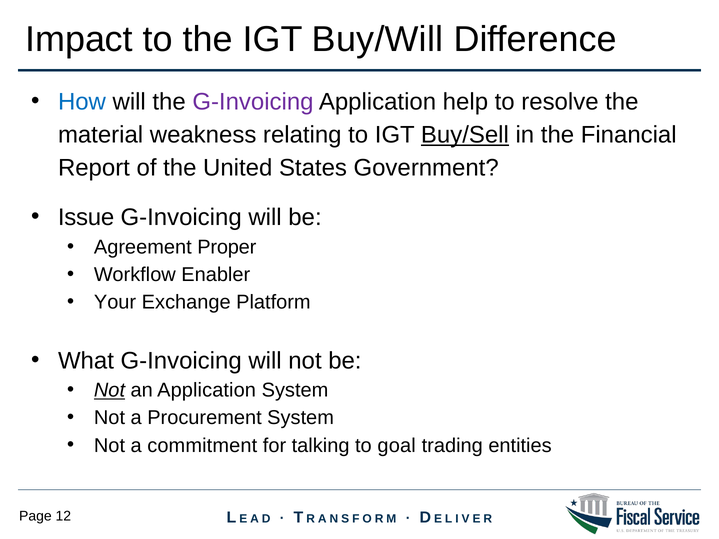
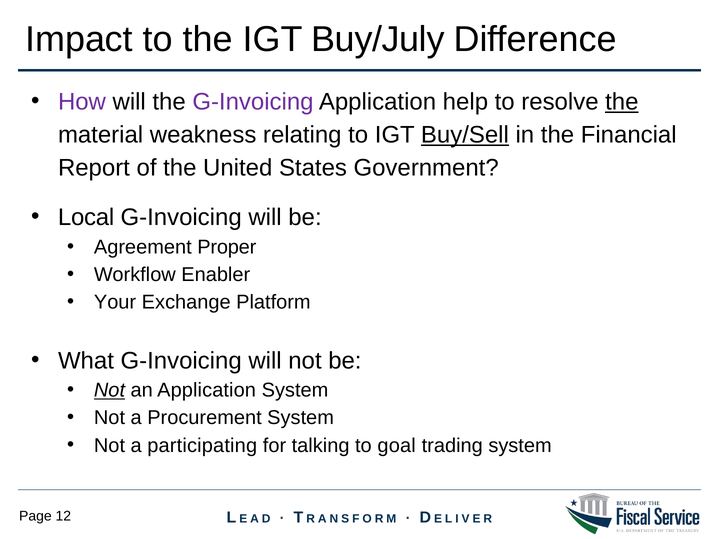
Buy/Will: Buy/Will -> Buy/July
How colour: blue -> purple
the at (622, 102) underline: none -> present
Issue: Issue -> Local
commitment: commitment -> participating
trading entities: entities -> system
